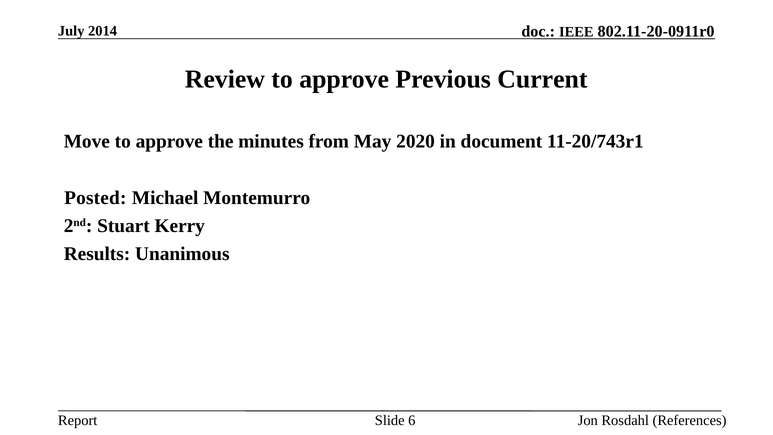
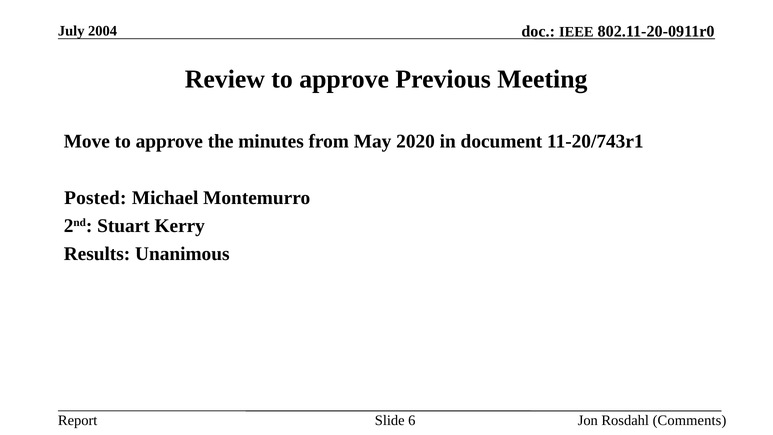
2014: 2014 -> 2004
Current: Current -> Meeting
References: References -> Comments
